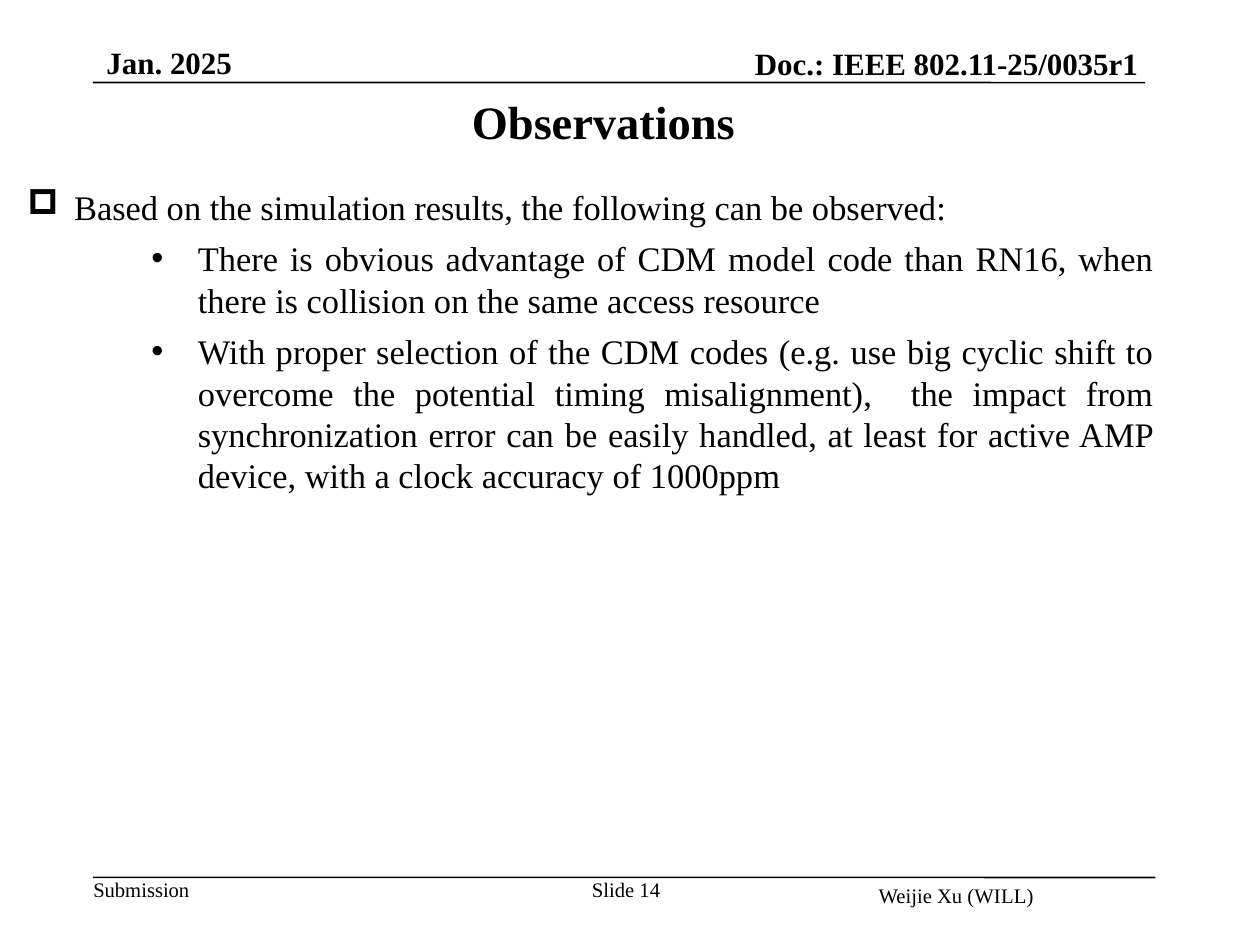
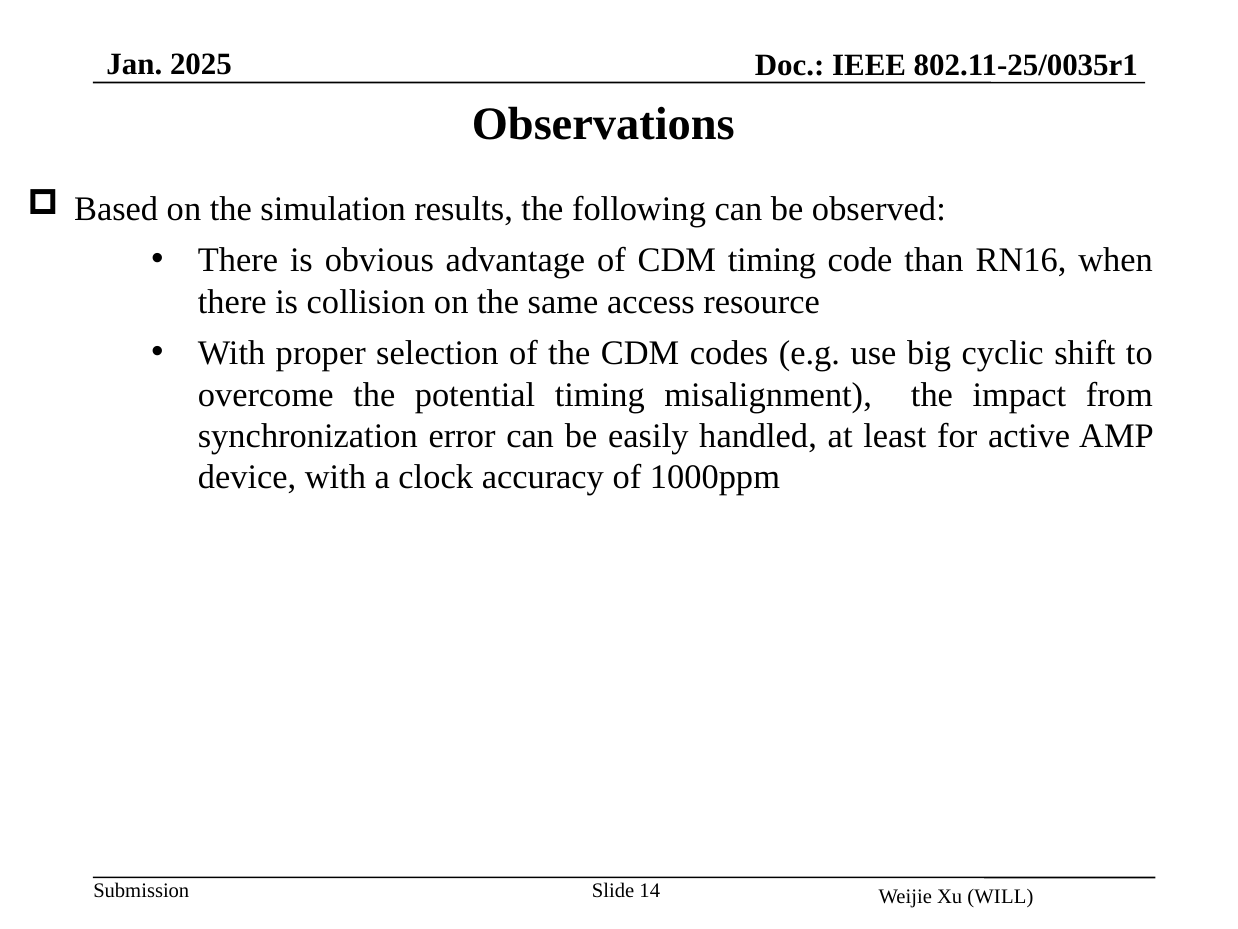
CDM model: model -> timing
